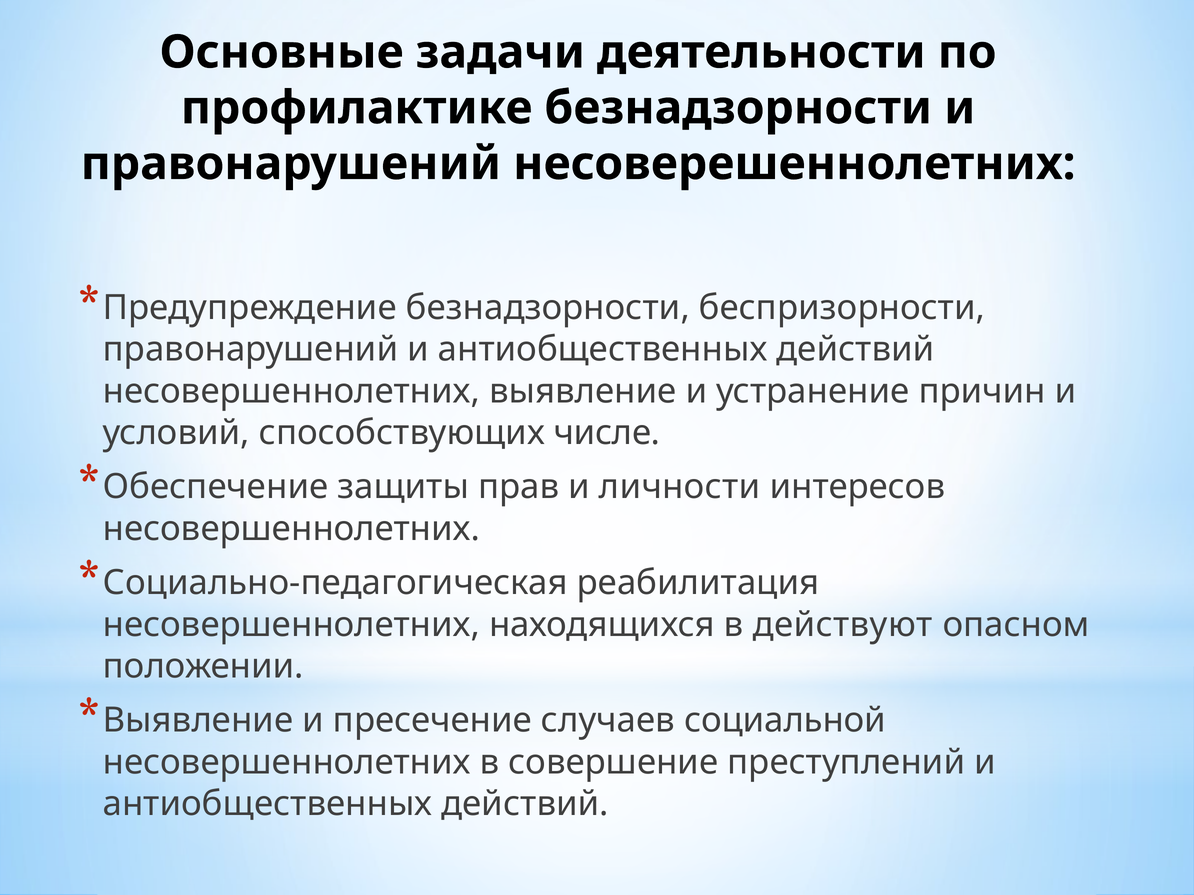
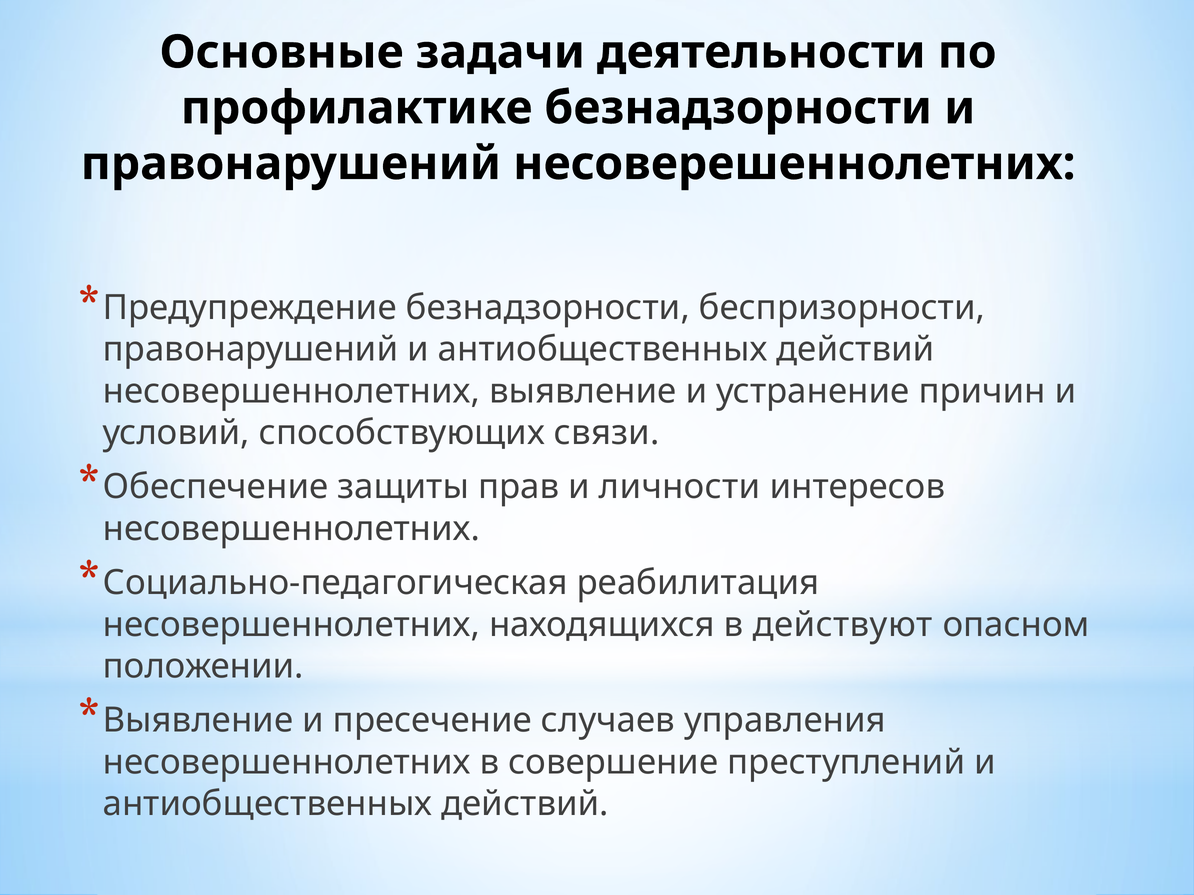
числе: числе -> связи
социальной: социальной -> управления
